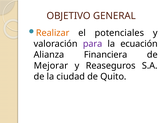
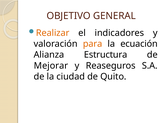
potenciales: potenciales -> indicadores
para colour: purple -> orange
Financiera: Financiera -> Estructura
